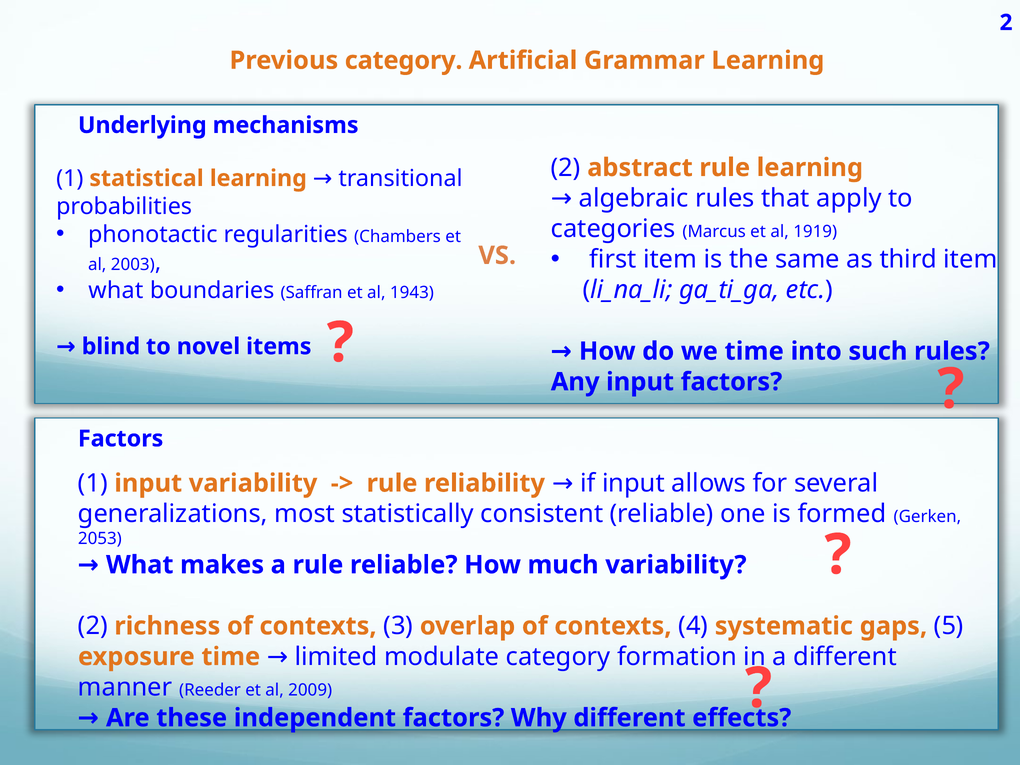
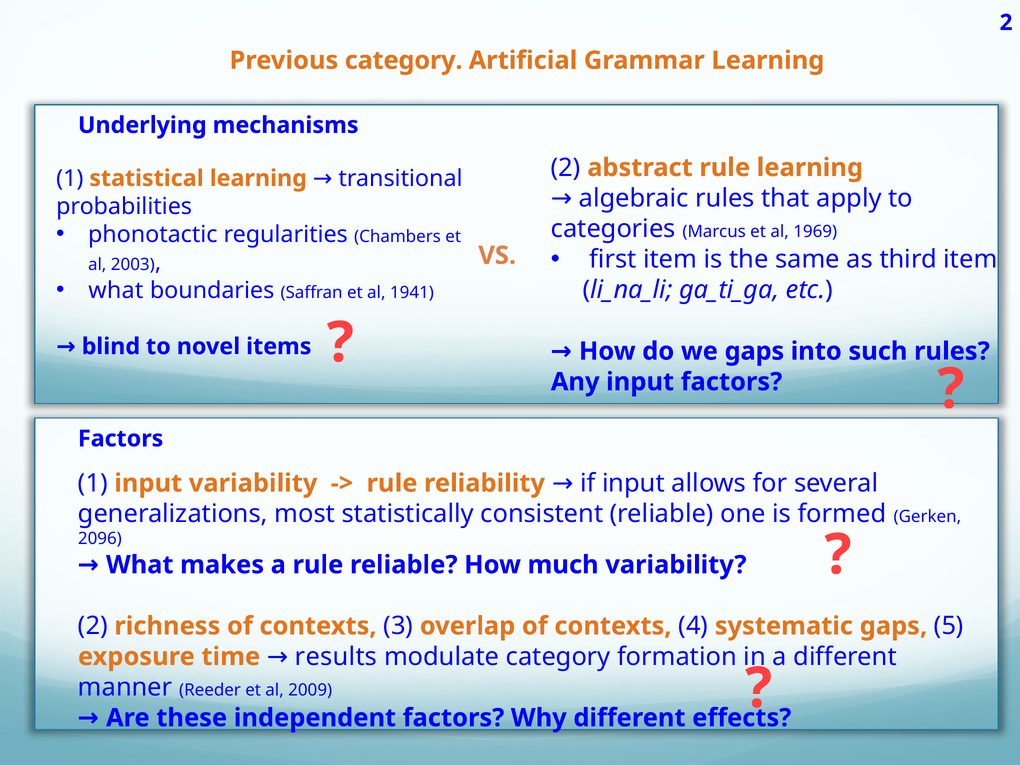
1919: 1919 -> 1969
1943: 1943 -> 1941
we time: time -> gaps
2053: 2053 -> 2096
limited: limited -> results
